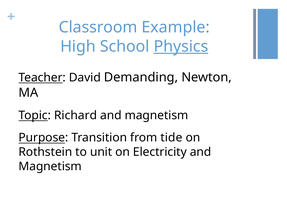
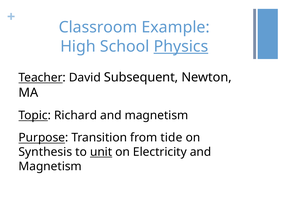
Demanding: Demanding -> Subsequent
Rothstein: Rothstein -> Synthesis
unit underline: none -> present
